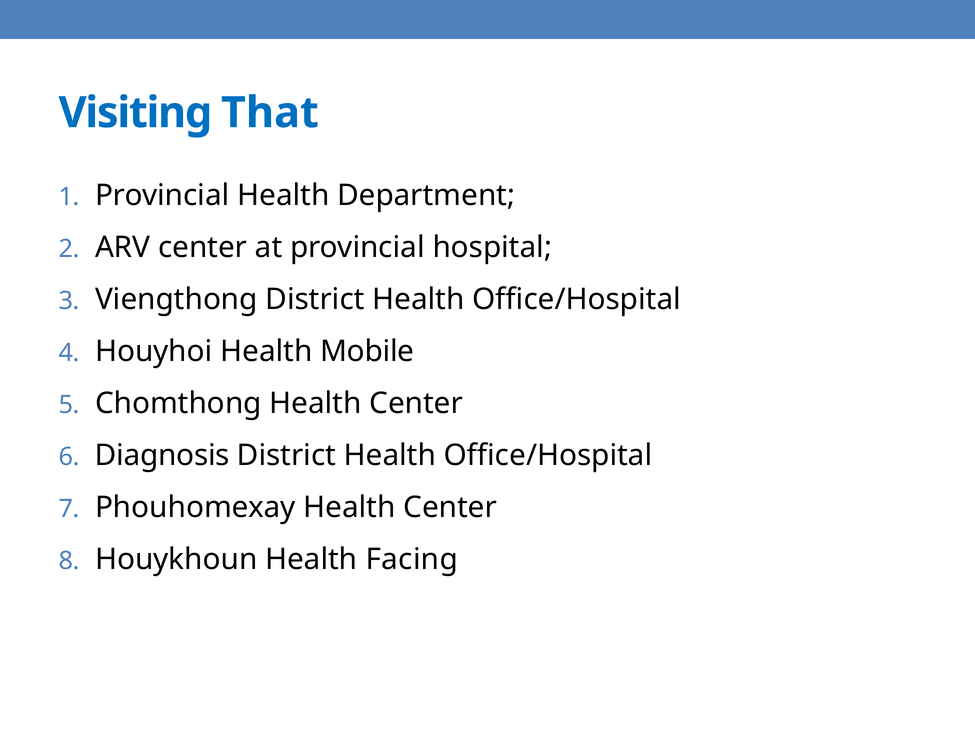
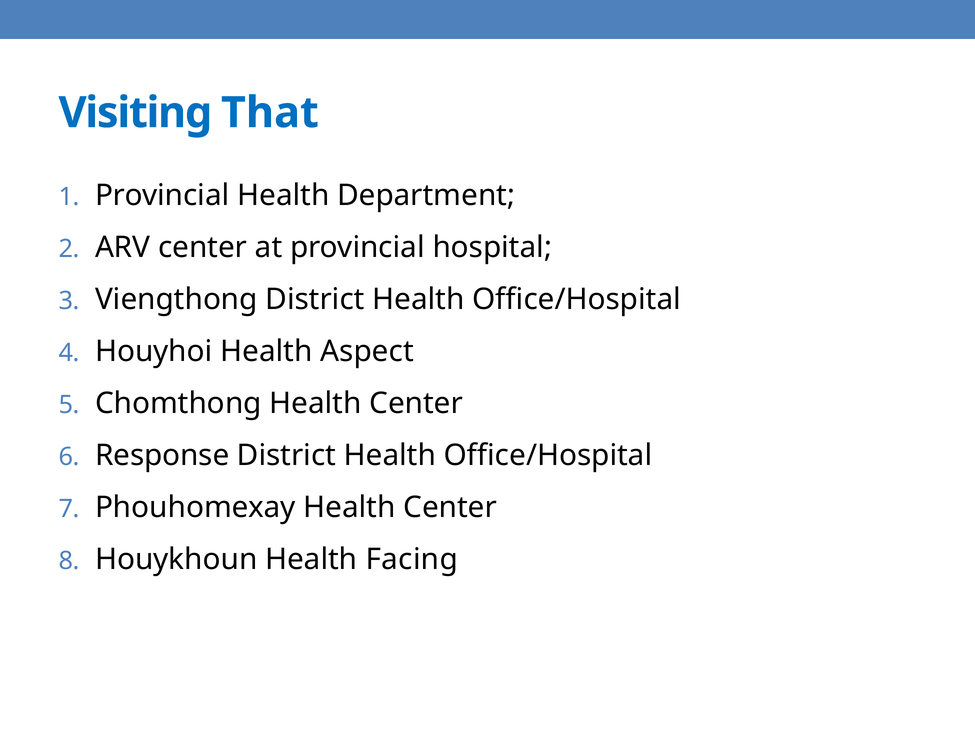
Mobile: Mobile -> Aspect
Diagnosis: Diagnosis -> Response
